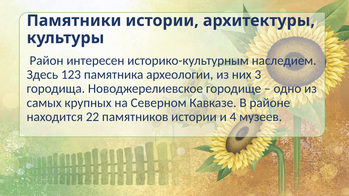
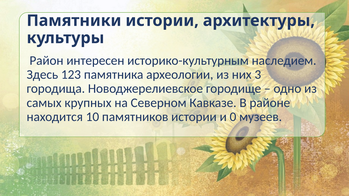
22: 22 -> 10
4: 4 -> 0
